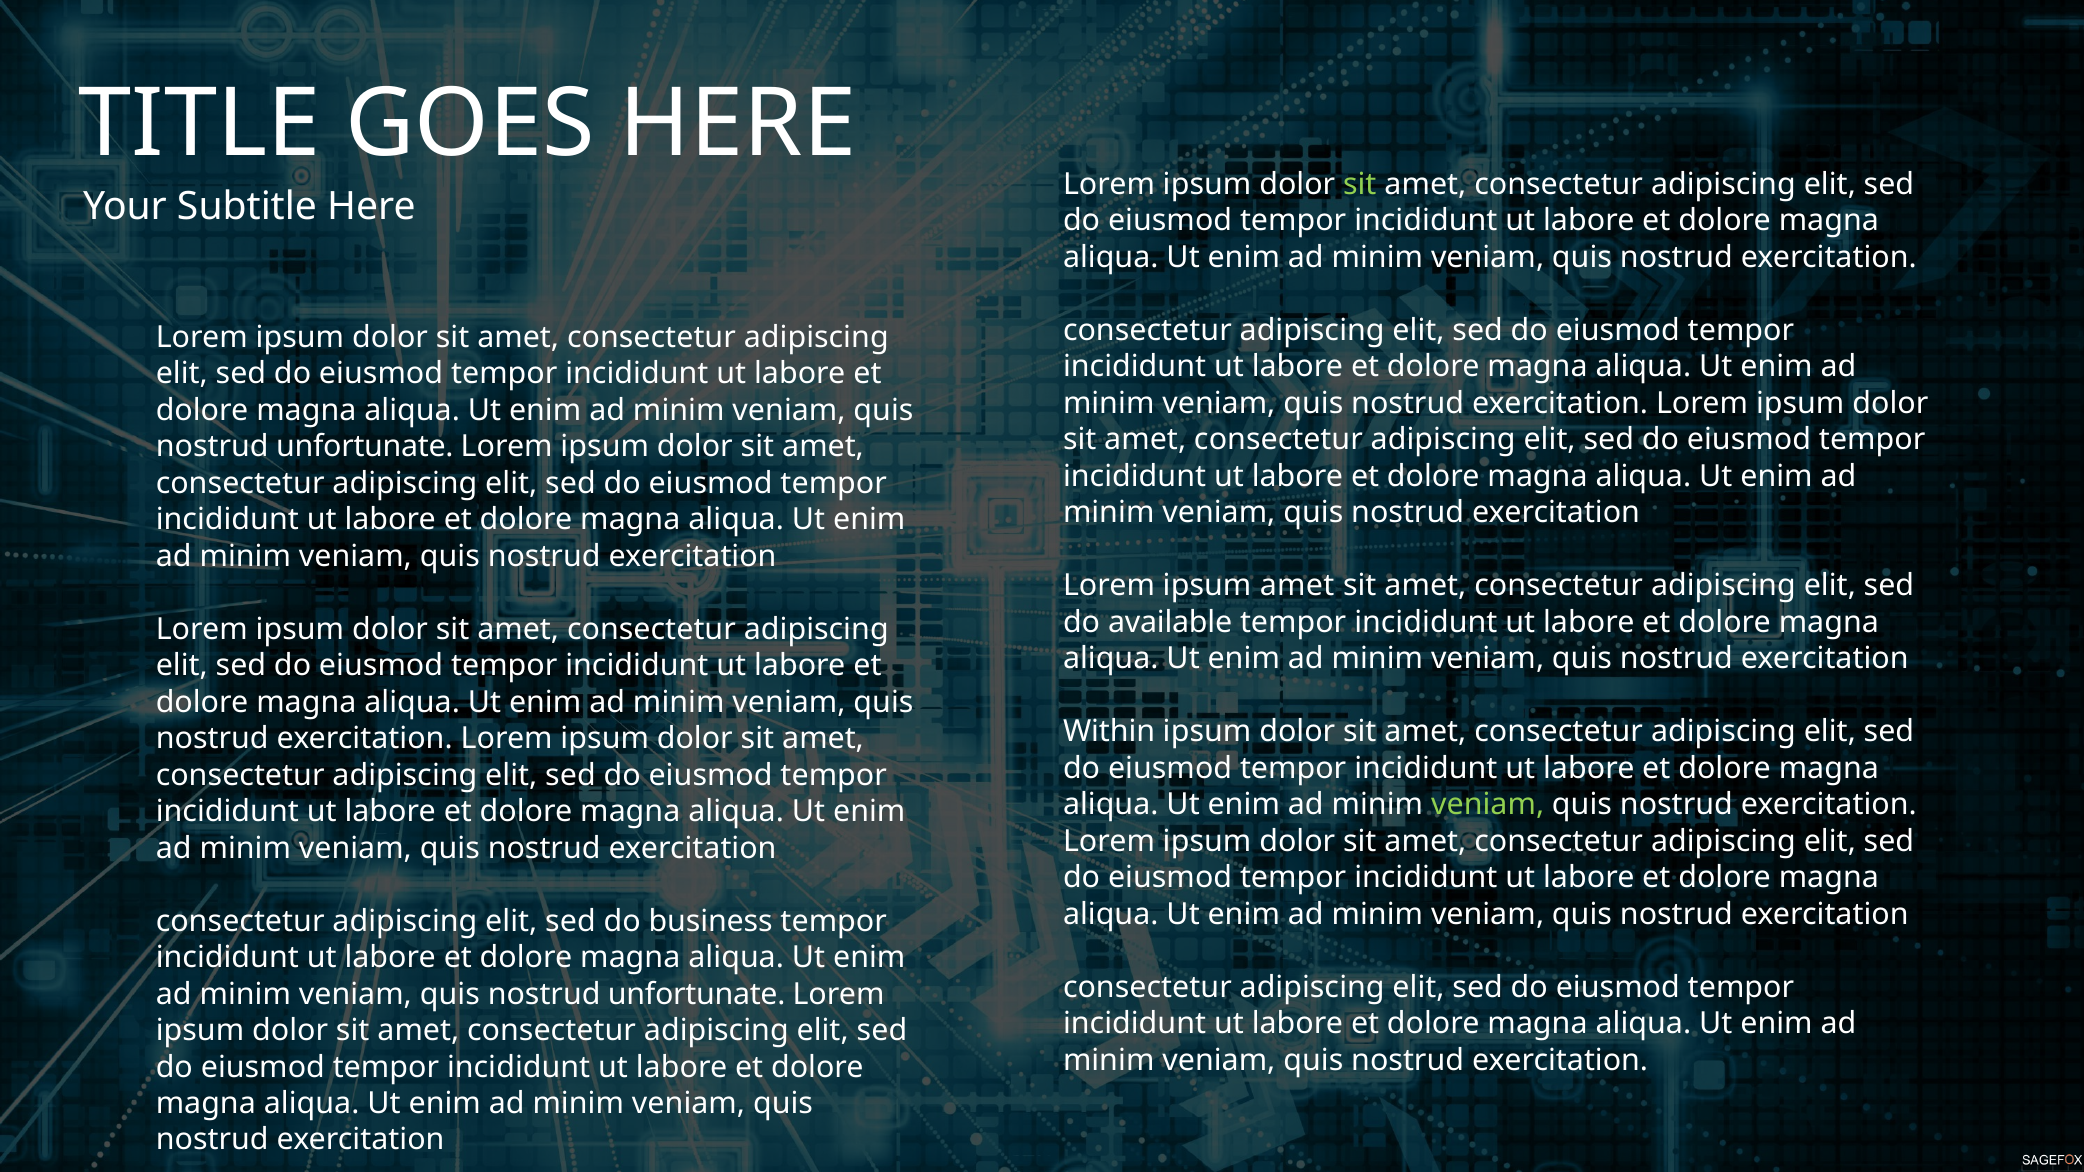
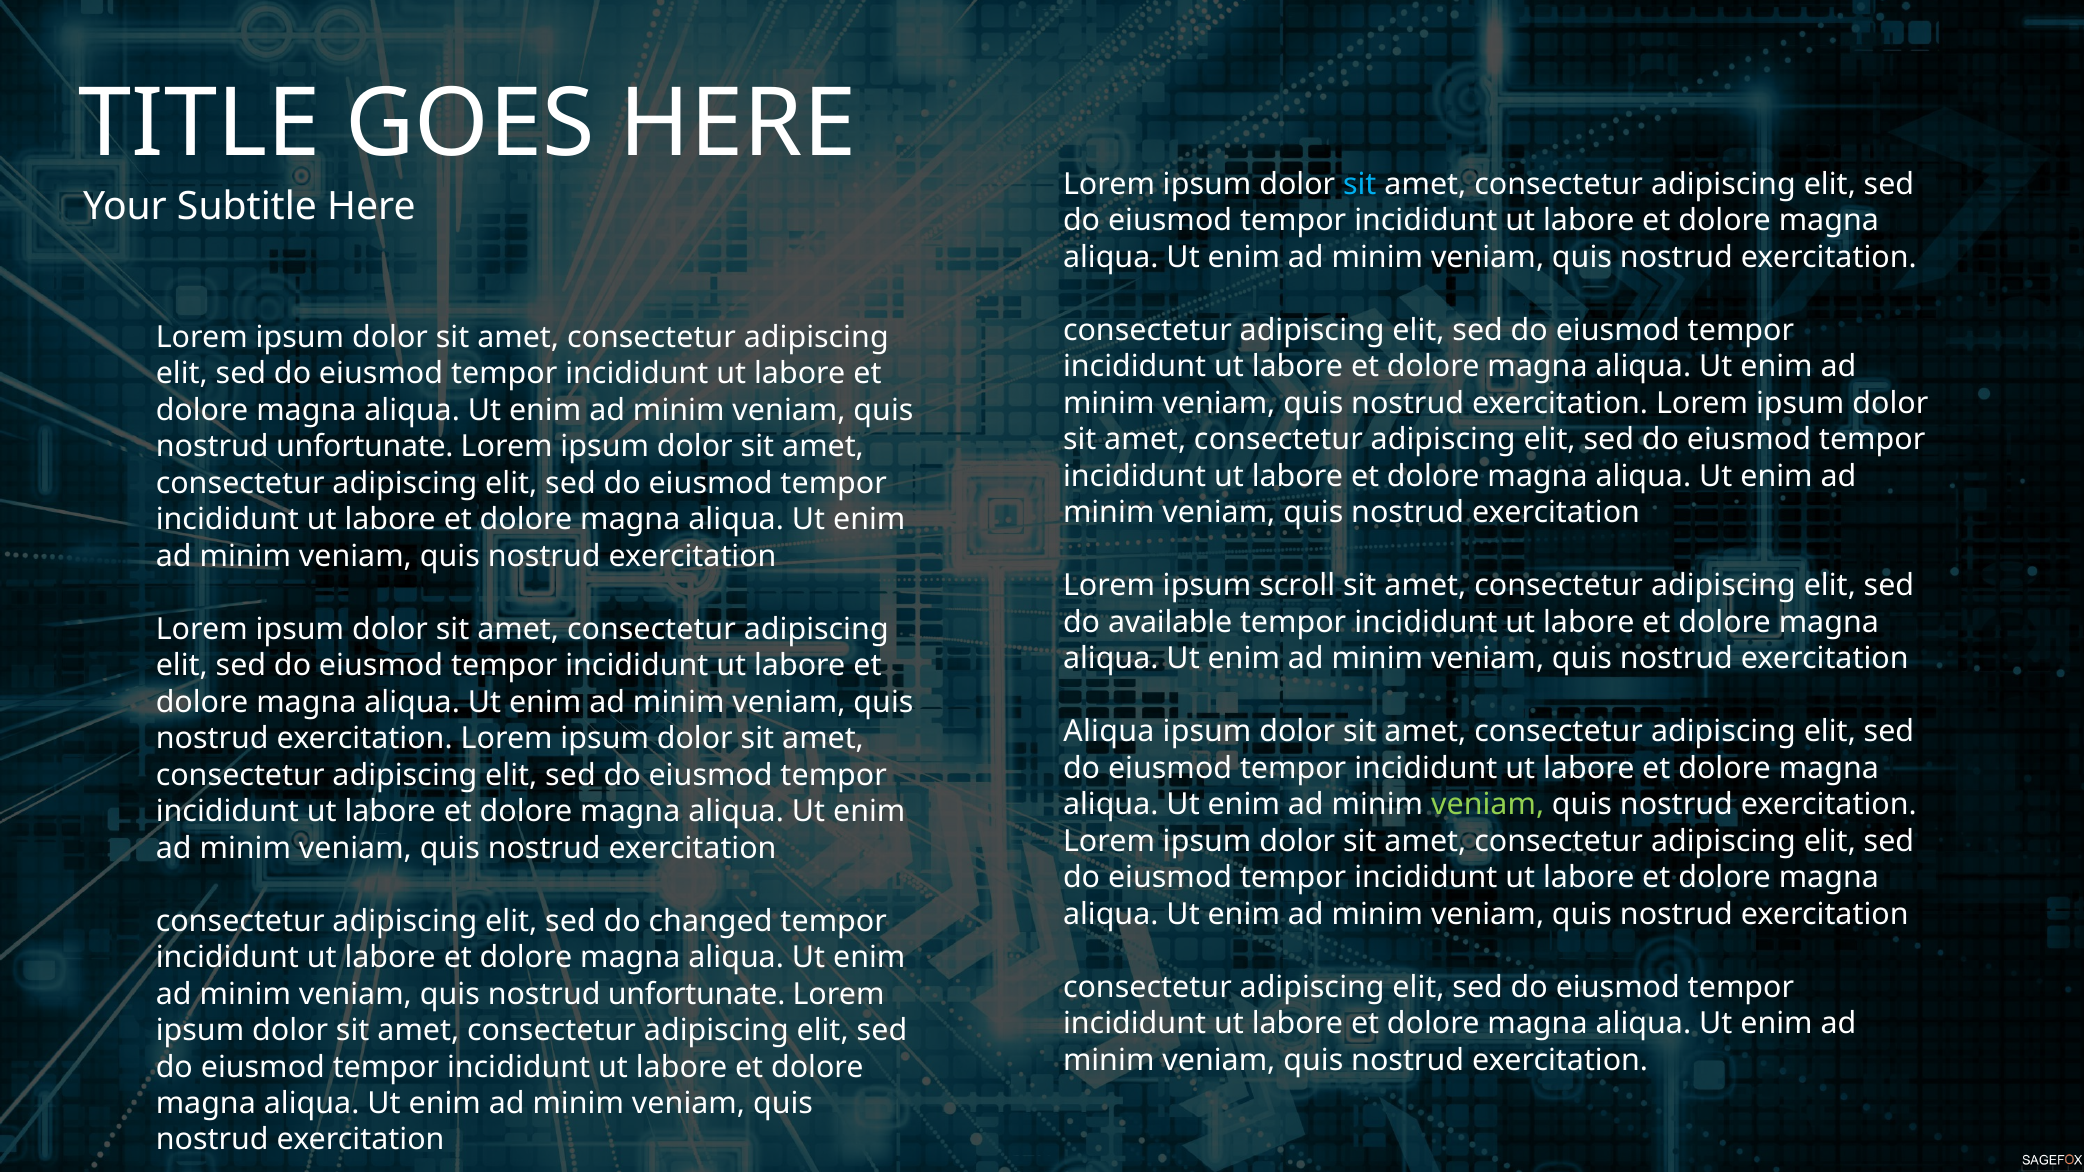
sit at (1360, 184) colour: light green -> light blue
ipsum amet: amet -> scroll
Within at (1109, 732): Within -> Aliqua
business: business -> changed
